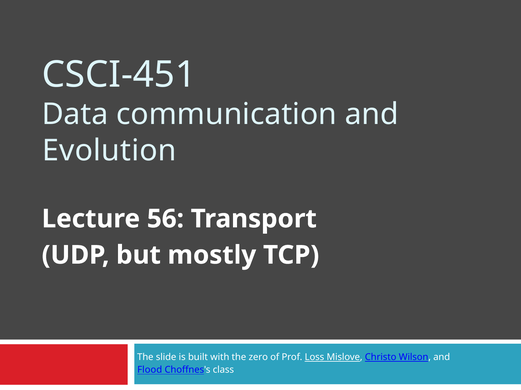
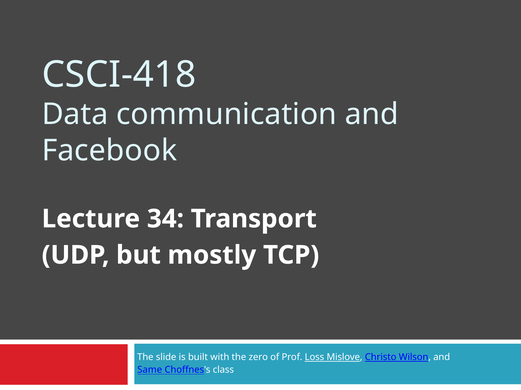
CSCI-451: CSCI-451 -> CSCI-418
Evolution: Evolution -> Facebook
56: 56 -> 34
Flood: Flood -> Same
